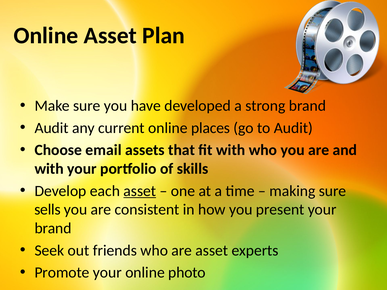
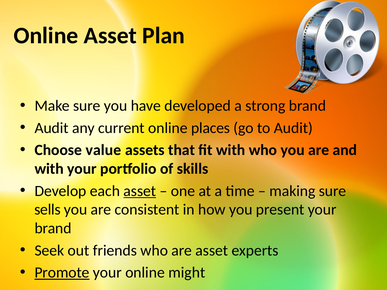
email: email -> value
Promote underline: none -> present
photo: photo -> might
